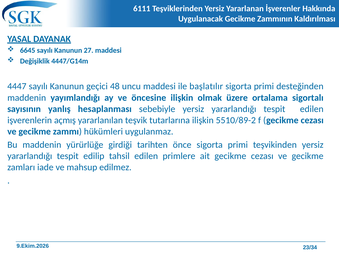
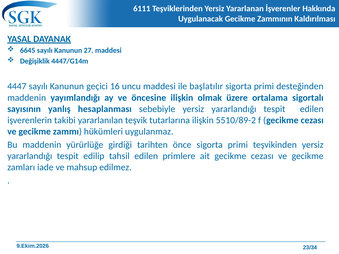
48: 48 -> 16
açmış: açmış -> takibi
